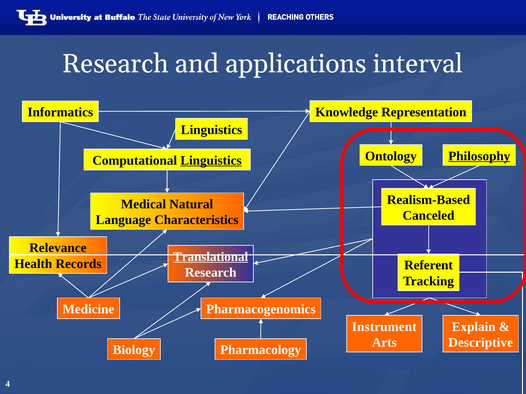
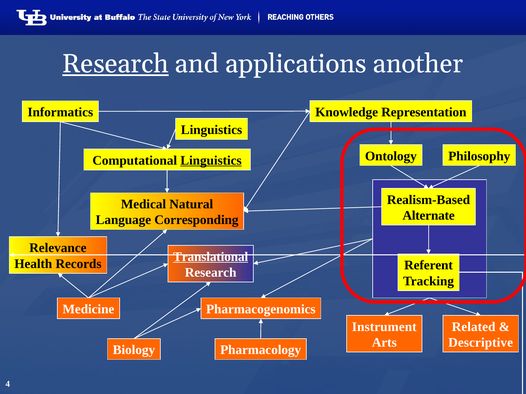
Research at (115, 64) underline: none -> present
interval: interval -> another
Philosophy underline: present -> none
Canceled: Canceled -> Alternate
Characteristics: Characteristics -> Corresponding
Explain: Explain -> Related
